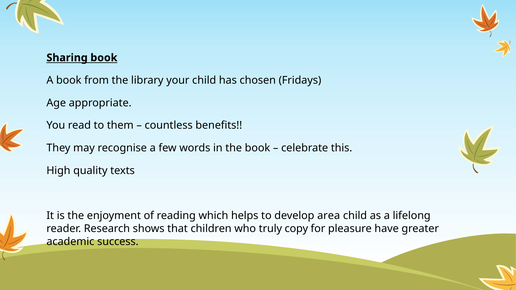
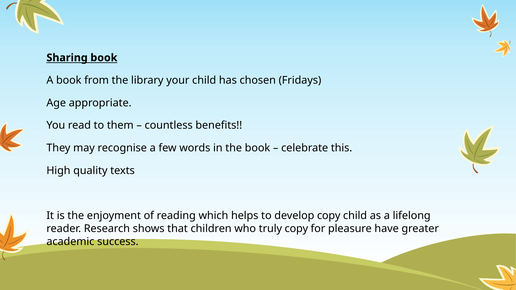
develop area: area -> copy
